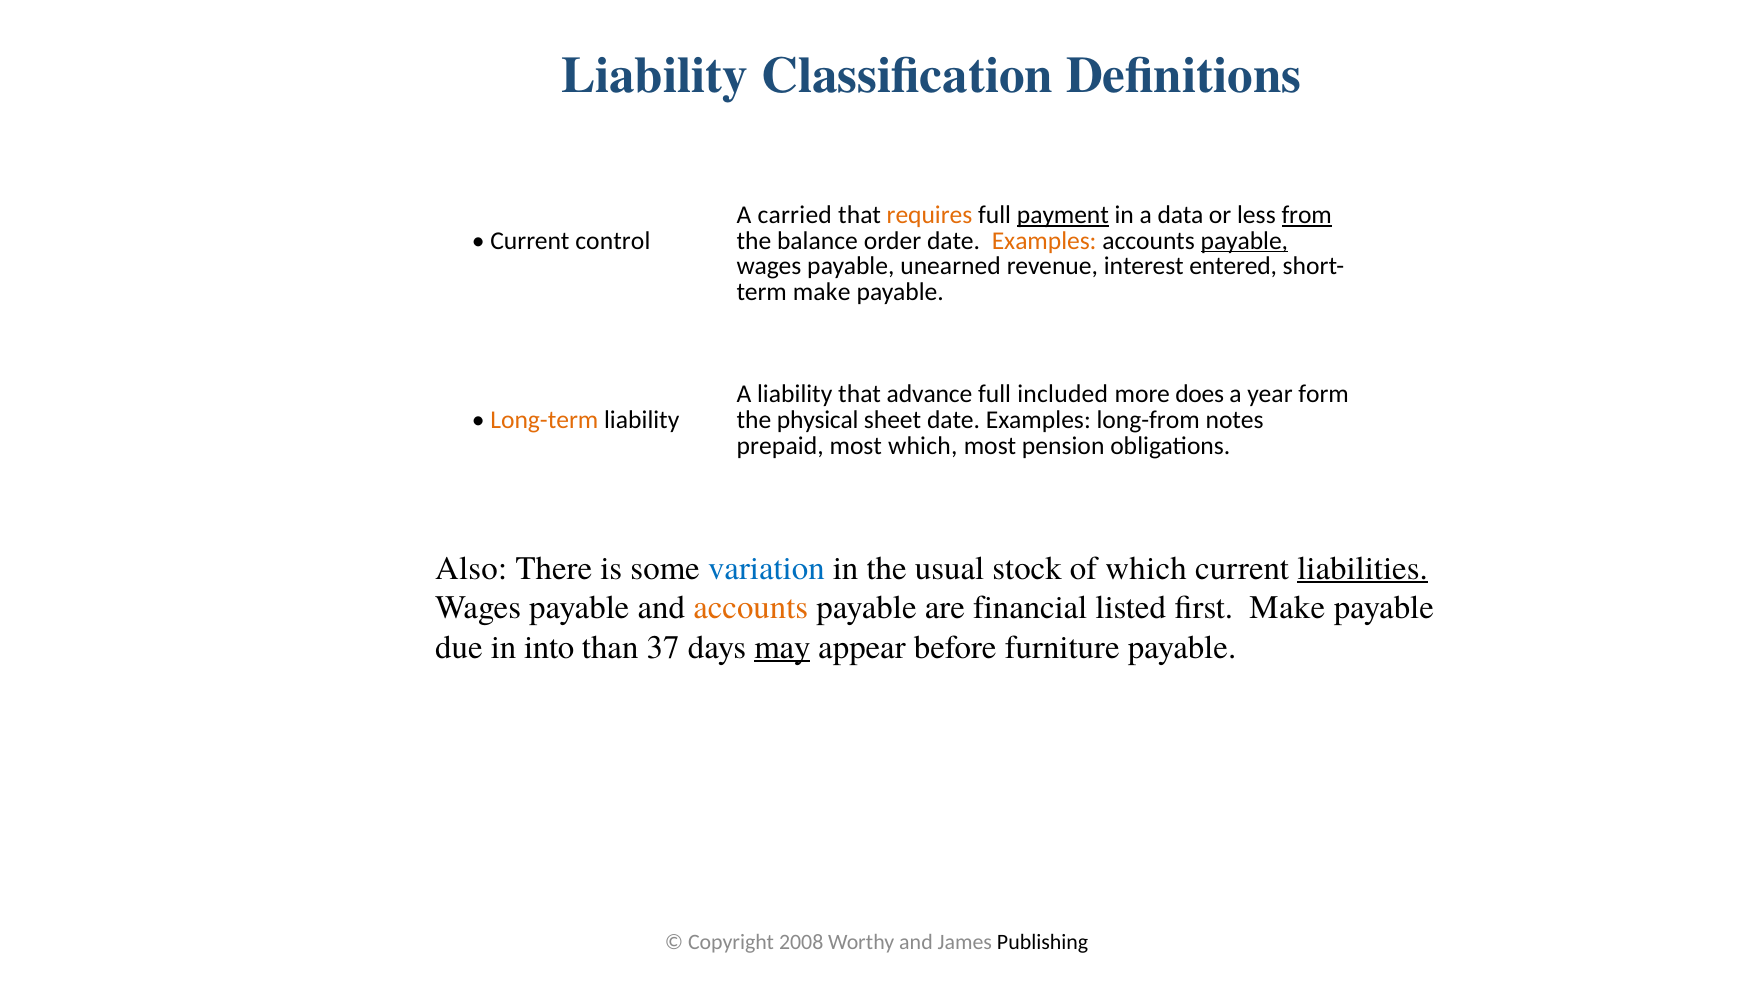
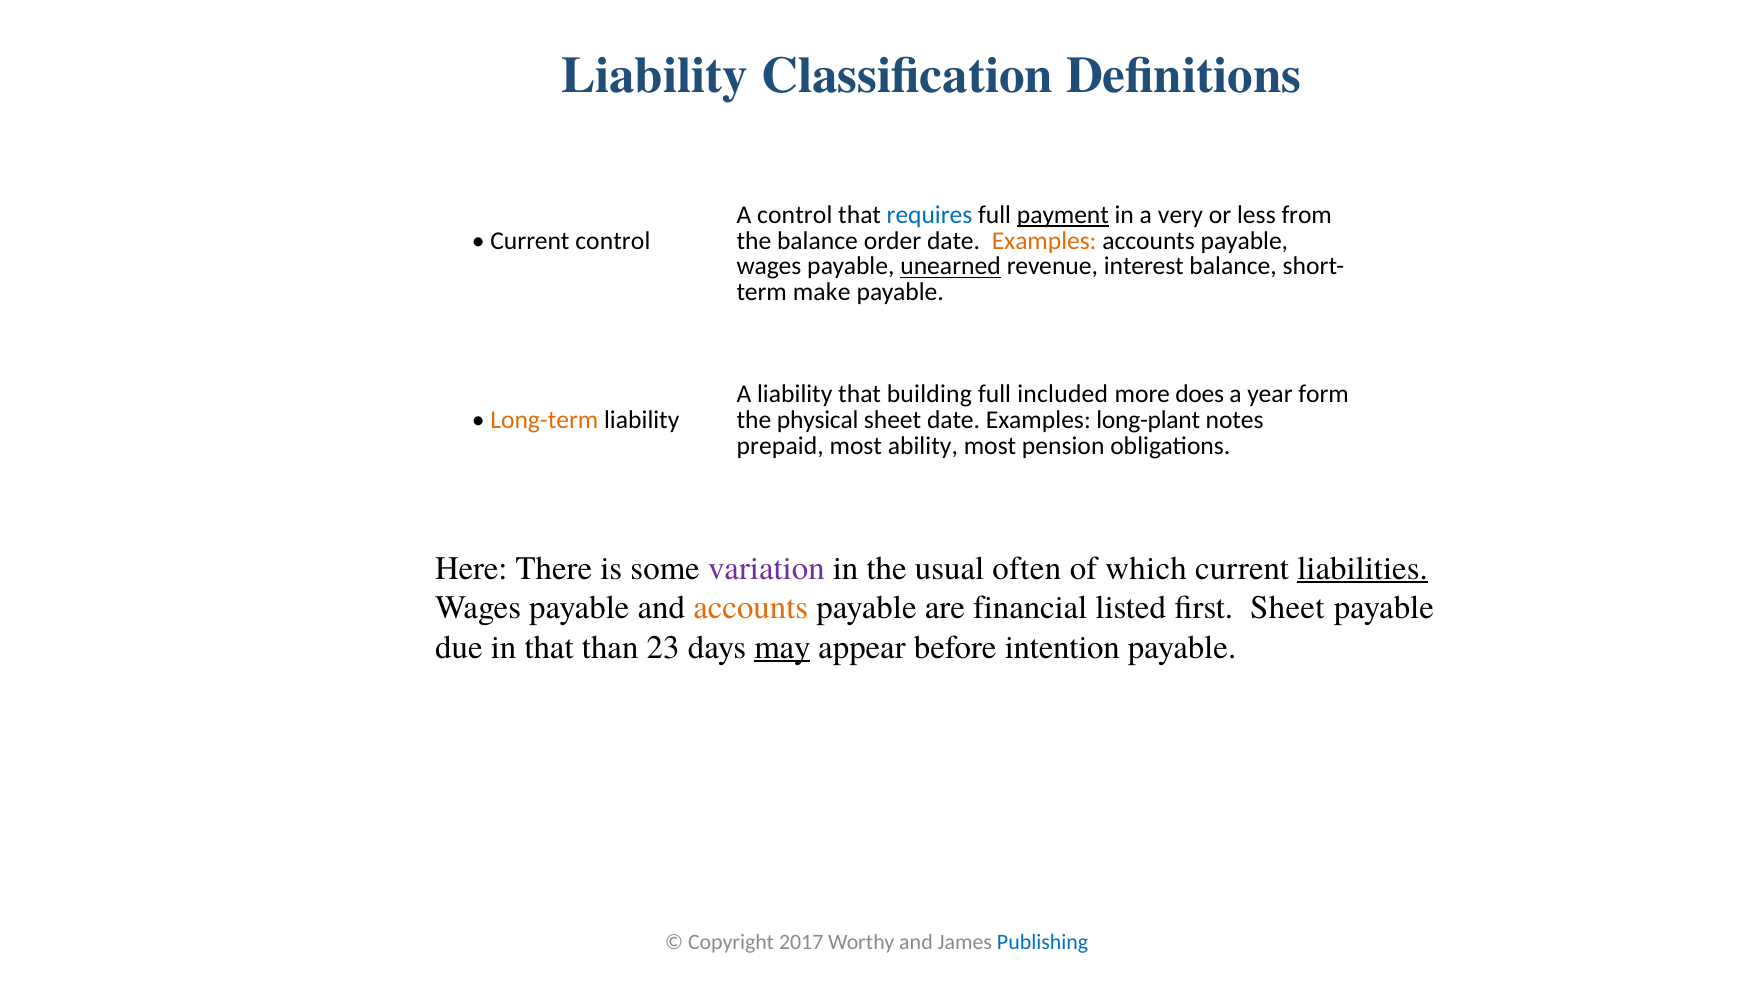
A carried: carried -> control
requires colour: orange -> blue
data: data -> very
from underline: present -> none
payable at (1244, 241) underline: present -> none
unearned underline: none -> present
interest entered: entered -> balance
advance: advance -> building
long-from: long-from -> long-plant
most which: which -> ability
Also: Also -> Here
variation colour: blue -> purple
stock: stock -> often
first Make: Make -> Sheet
in into: into -> that
37: 37 -> 23
furniture: furniture -> intention
2008: 2008 -> 2017
Publishing colour: black -> blue
